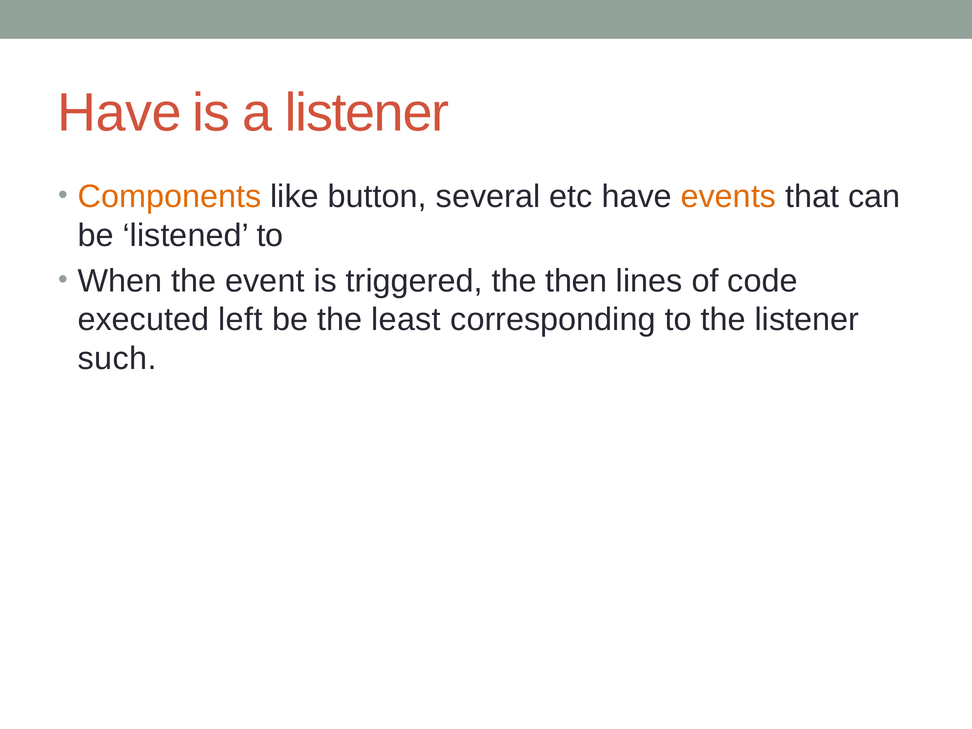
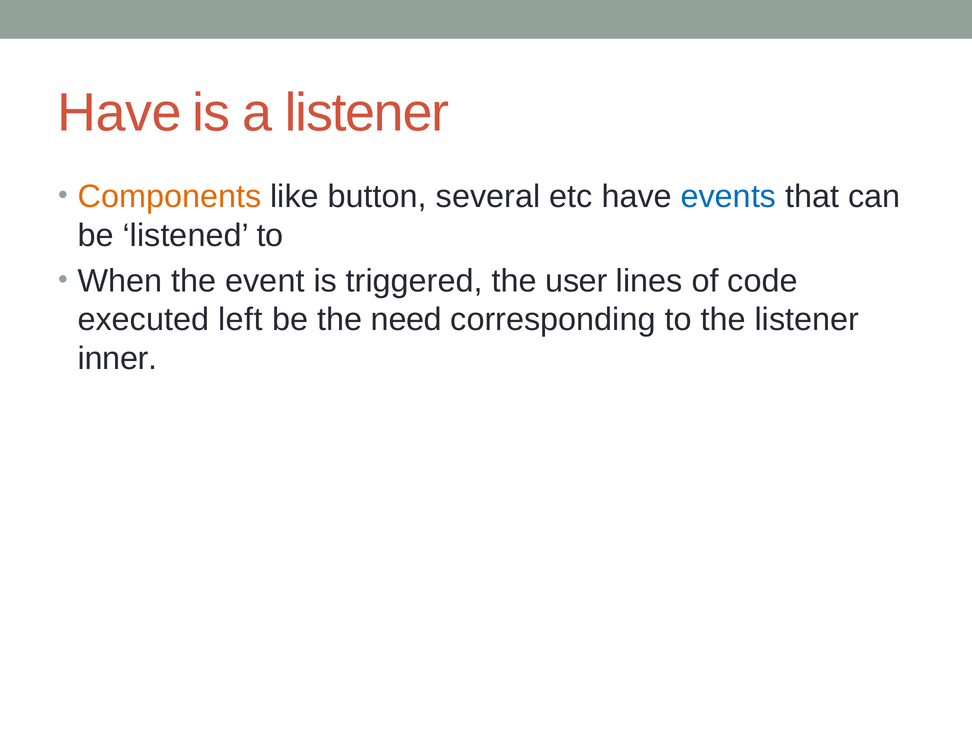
events colour: orange -> blue
then: then -> user
least: least -> need
such: such -> inner
